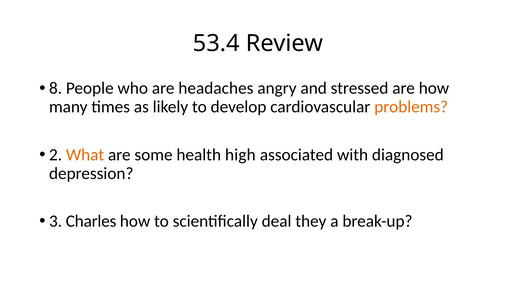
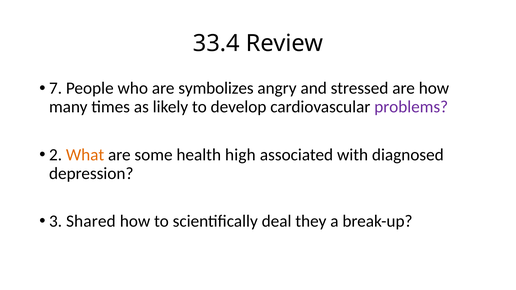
53.4: 53.4 -> 33.4
8: 8 -> 7
headaches: headaches -> symbolizes
problems colour: orange -> purple
Charles: Charles -> Shared
